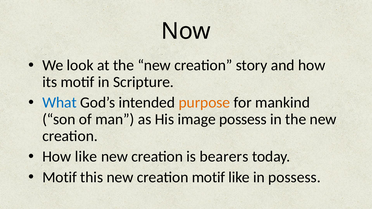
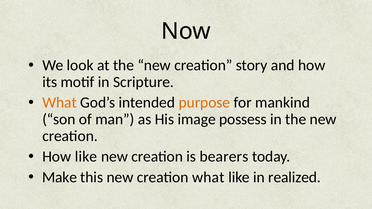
What at (59, 103) colour: blue -> orange
Motif at (60, 177): Motif -> Make
creation motif: motif -> what
in possess: possess -> realized
